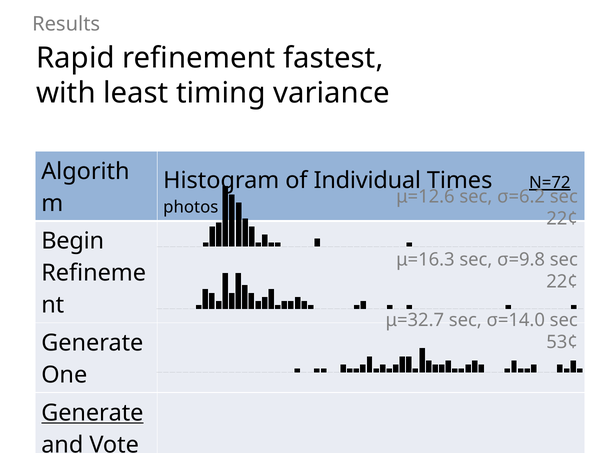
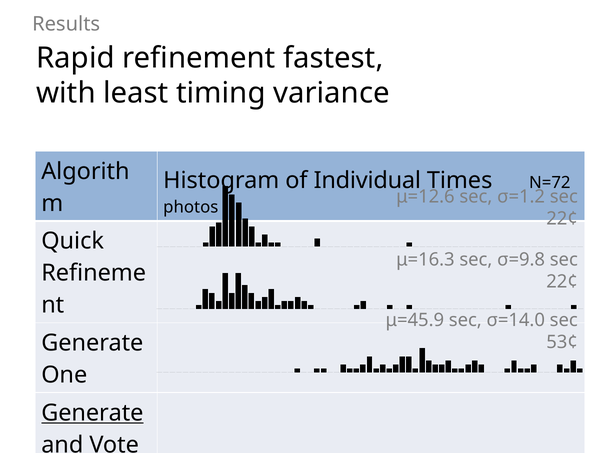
N=72 underline: present -> none
σ=6.2: σ=6.2 -> σ=1.2
Begin: Begin -> Quick
μ=32.7: μ=32.7 -> μ=45.9
